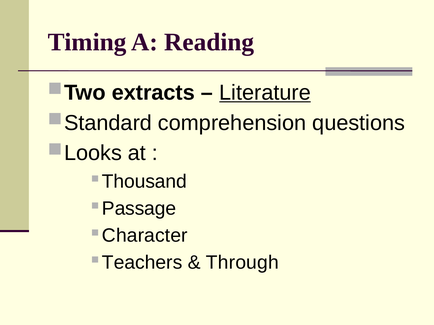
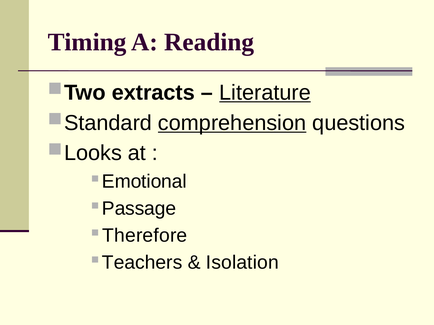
comprehension underline: none -> present
Thousand: Thousand -> Emotional
Character: Character -> Therefore
Through: Through -> Isolation
